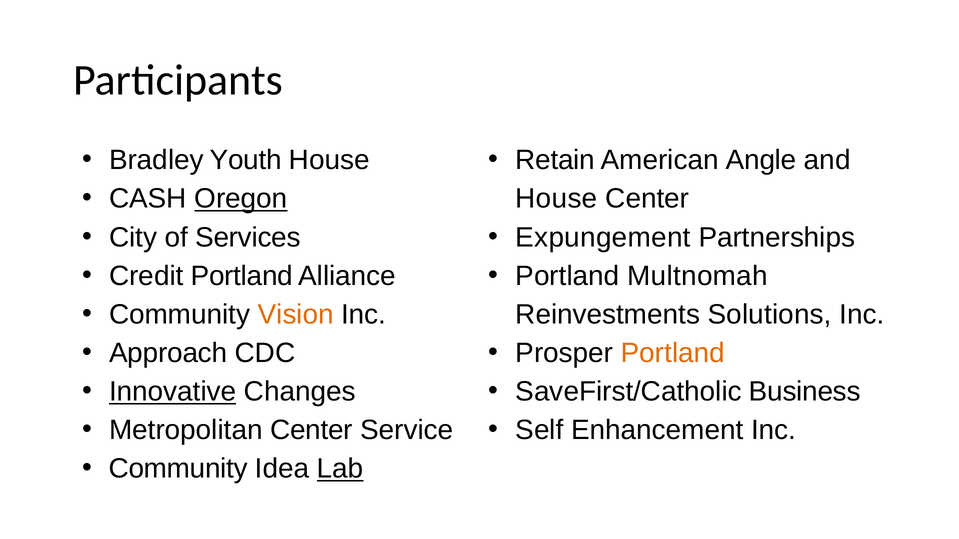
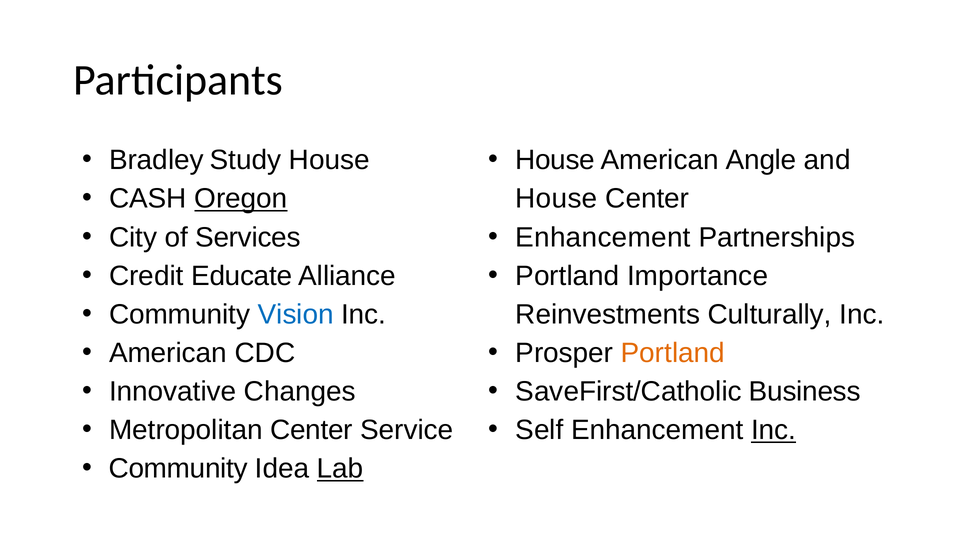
Youth: Youth -> Study
Retain at (555, 160): Retain -> House
Expungement at (603, 238): Expungement -> Enhancement
Credit Portland: Portland -> Educate
Multnomah: Multnomah -> Importance
Vision colour: orange -> blue
Solutions: Solutions -> Culturally
Approach at (168, 353): Approach -> American
Innovative underline: present -> none
Inc at (774, 430) underline: none -> present
